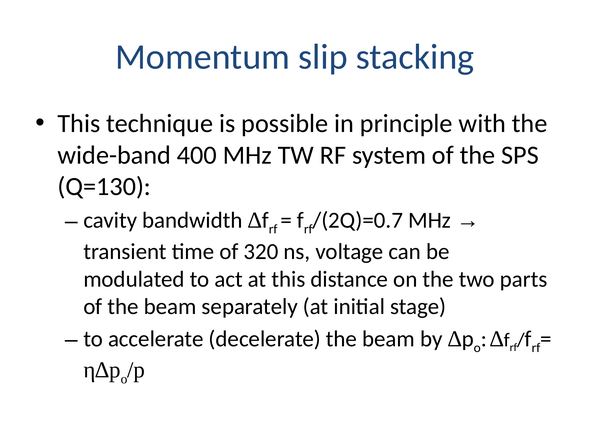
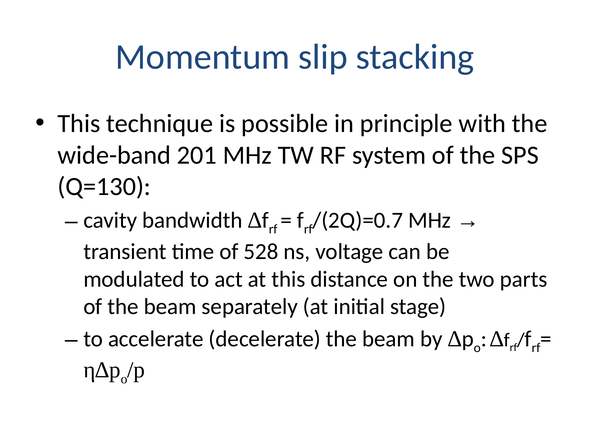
400: 400 -> 201
320: 320 -> 528
